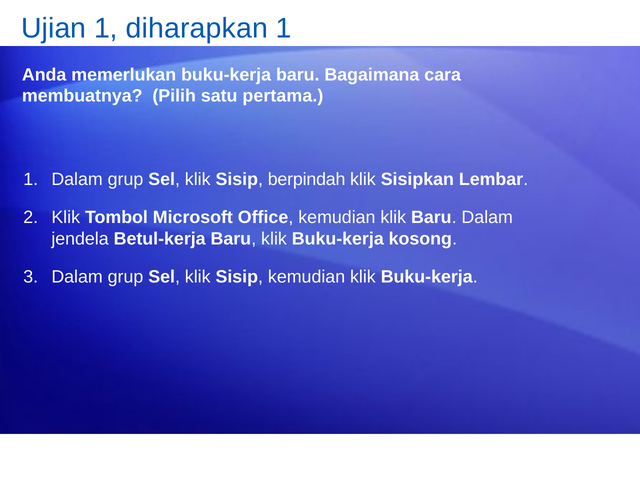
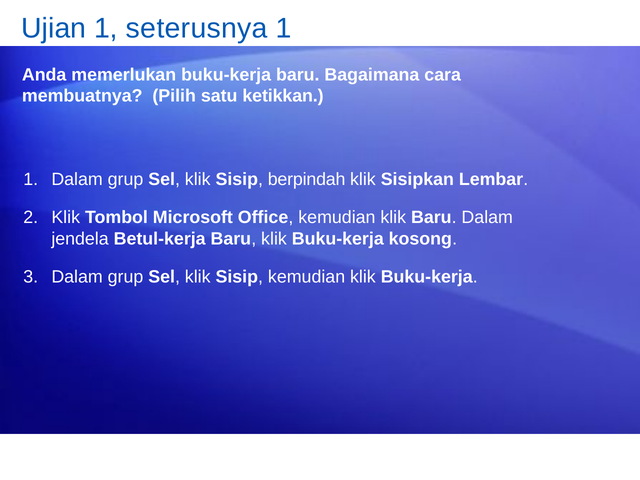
diharapkan: diharapkan -> seterusnya
pertama: pertama -> ketikkan
